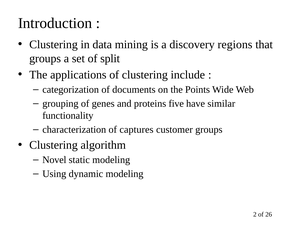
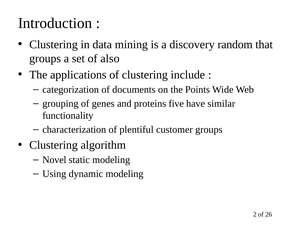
regions: regions -> random
split: split -> also
captures: captures -> plentiful
